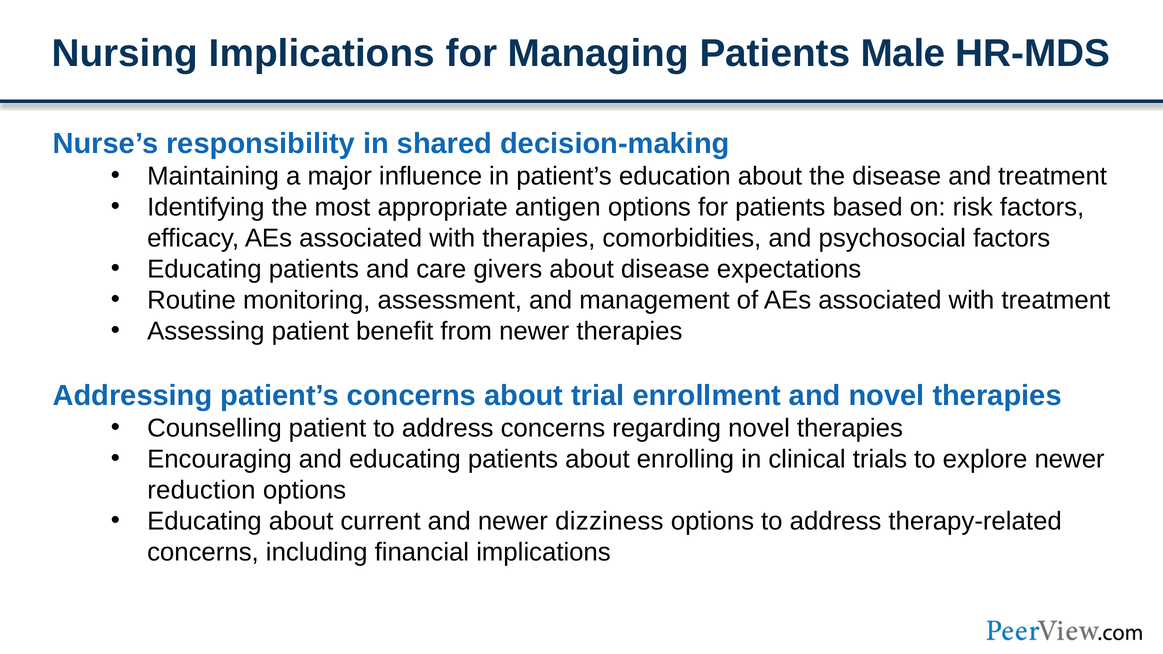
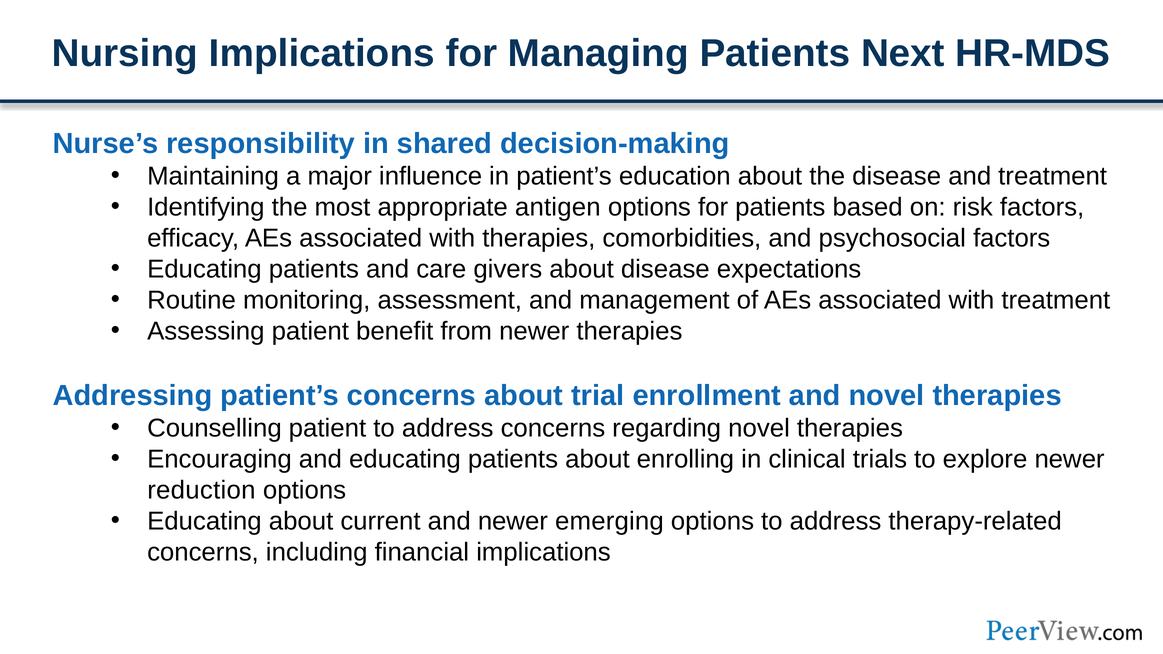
Male: Male -> Next
dizziness: dizziness -> emerging
